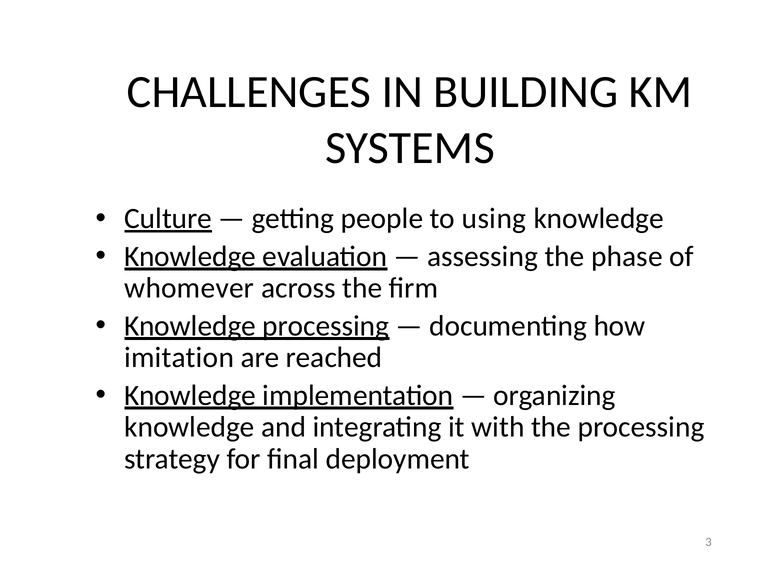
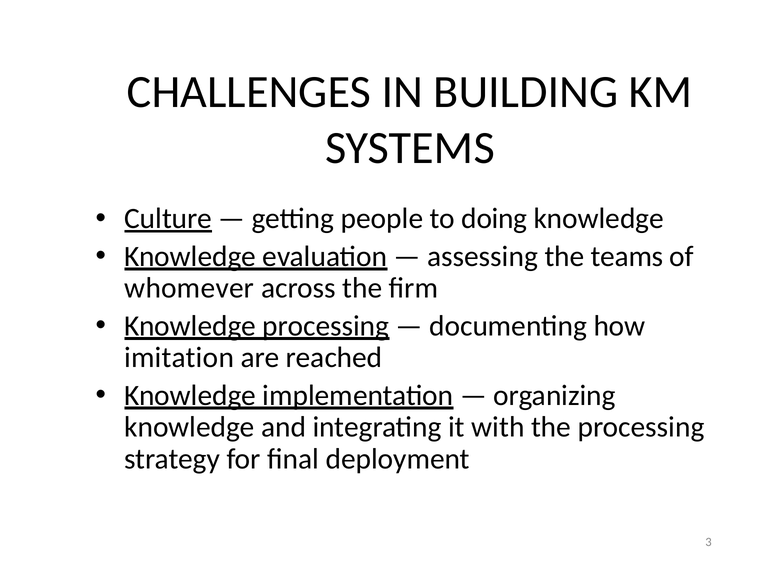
using: using -> doing
phase: phase -> teams
